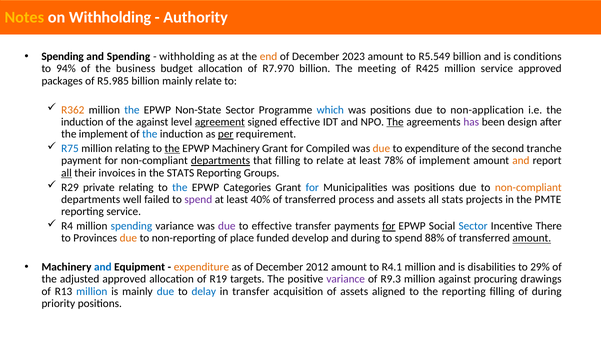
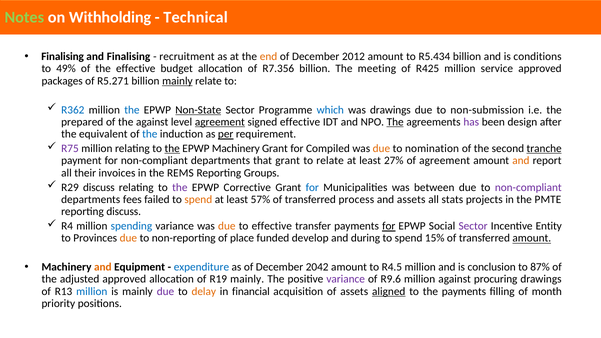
Notes colour: yellow -> light green
Authority: Authority -> Technical
Spending at (63, 57): Spending -> Finalising
and Spending: Spending -> Finalising
withholding at (187, 57): withholding -> recruitment
2023: 2023 -> 2012
R5.549: R5.549 -> R5.434
94%: 94% -> 49%
the business: business -> effective
R7.970: R7.970 -> R7.356
R5.985: R5.985 -> R5.271
mainly at (177, 81) underline: none -> present
R362 colour: orange -> blue
Non-State underline: none -> present
positions at (390, 110): positions -> drawings
non-application: non-application -> non-submission
induction at (82, 122): induction -> prepared
the implement: implement -> equivalent
R75 colour: blue -> purple
to expenditure: expenditure -> nomination
tranche underline: none -> present
departments at (220, 161) underline: present -> none
that filling: filling -> grant
78%: 78% -> 27%
of implement: implement -> agreement
all at (66, 173) underline: present -> none
the STATS: STATS -> REMS
R29 private: private -> discuss
the at (180, 187) colour: blue -> purple
Categories: Categories -> Corrective
Municipalities was positions: positions -> between
non-compliant at (528, 187) colour: orange -> purple
well: well -> fees
spend at (198, 200) colour: purple -> orange
40%: 40% -> 57%
reporting service: service -> discuss
due at (227, 226) colour: purple -> orange
Sector at (473, 226) colour: blue -> purple
There: There -> Entity
88%: 88% -> 15%
and at (103, 267) colour: blue -> orange
expenditure at (201, 267) colour: orange -> blue
2012: 2012 -> 2042
R4.1: R4.1 -> R4.5
disabilities: disabilities -> conclusion
29%: 29% -> 87%
R19 targets: targets -> mainly
R9.3: R9.3 -> R9.6
due at (165, 291) colour: blue -> purple
delay colour: blue -> orange
in transfer: transfer -> financial
aligned underline: none -> present
the reporting: reporting -> payments
of during: during -> month
